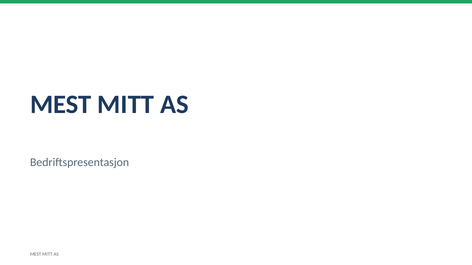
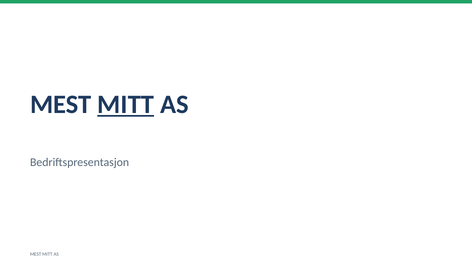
MITT at (126, 105) underline: none -> present
